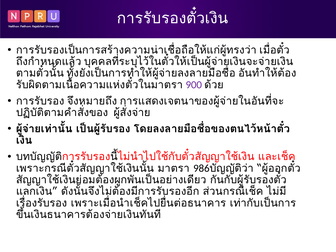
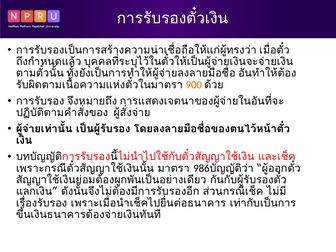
900 colour: purple -> orange
